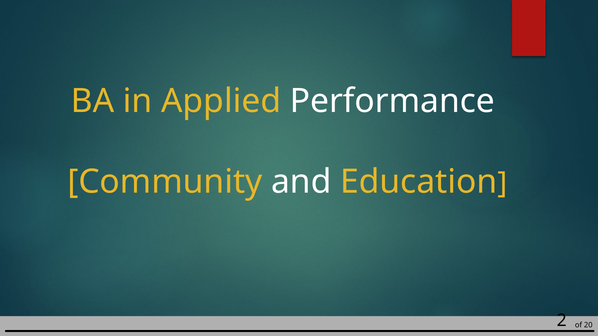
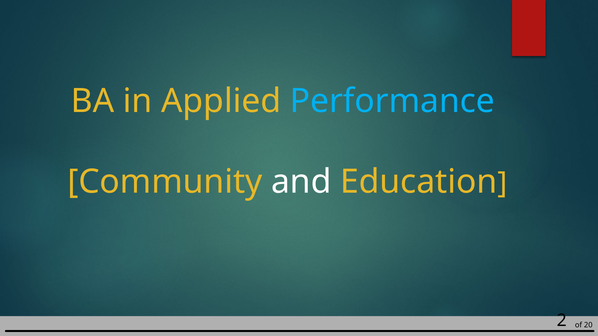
Performance colour: white -> light blue
